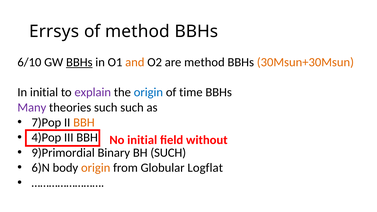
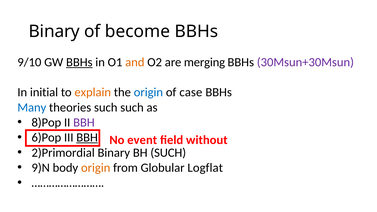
Errsys at (54, 31): Errsys -> Binary
of method: method -> become
6/10: 6/10 -> 9/10
are method: method -> merging
30Msun+30Msun colour: orange -> purple
explain colour: purple -> orange
time: time -> case
Many colour: purple -> blue
7)Pop: 7)Pop -> 8)Pop
BBH at (84, 123) colour: orange -> purple
4)Pop: 4)Pop -> 6)Pop
BBH at (87, 138) underline: none -> present
No initial: initial -> event
9)Primordial: 9)Primordial -> 2)Primordial
6)N: 6)N -> 9)N
